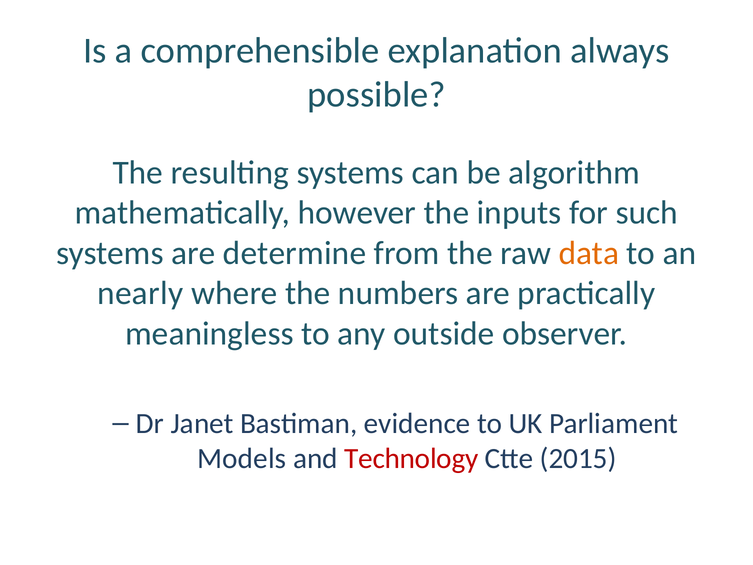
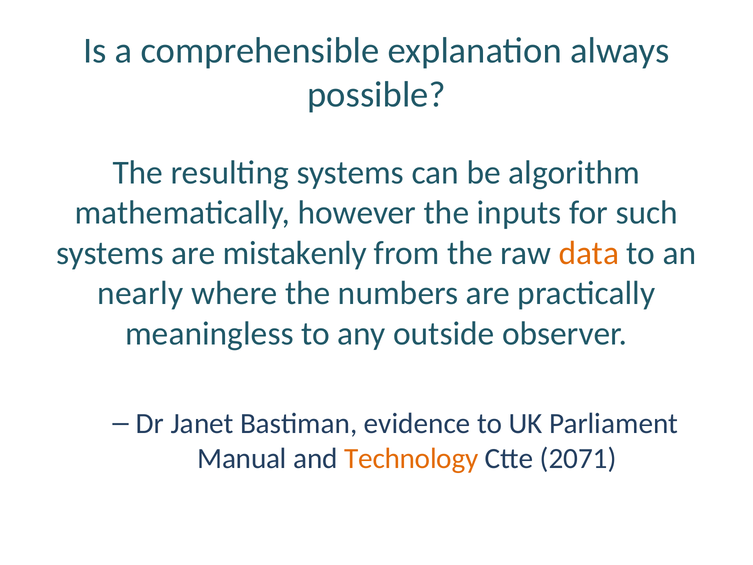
determine: determine -> mistakenly
Models: Models -> Manual
Technology colour: red -> orange
2015: 2015 -> 2071
